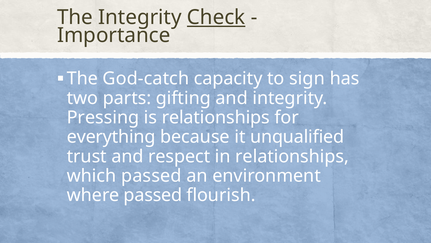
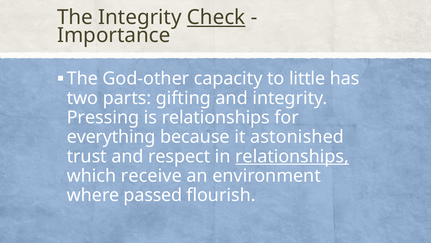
God-catch: God-catch -> God-other
sign: sign -> little
unqualified: unqualified -> astonished
relationships at (292, 156) underline: none -> present
which passed: passed -> receive
